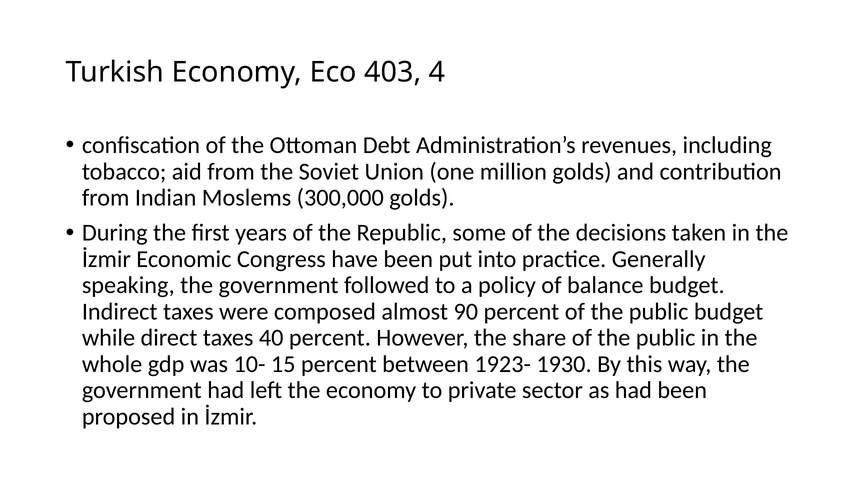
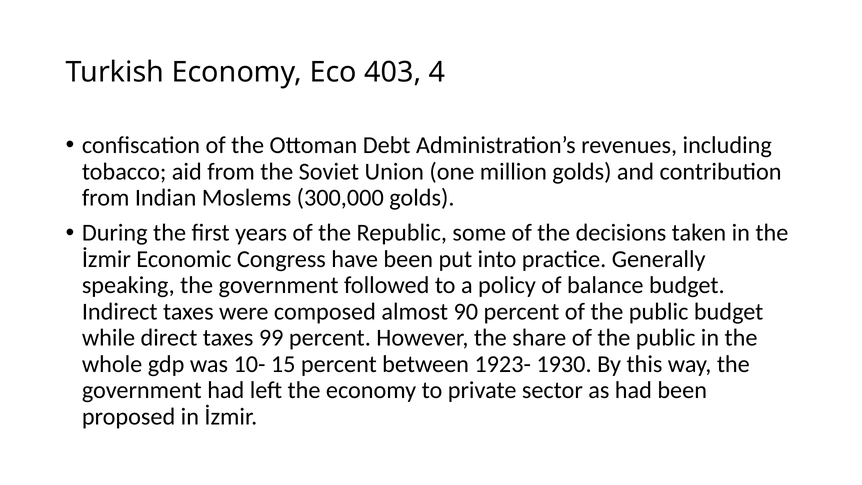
40: 40 -> 99
